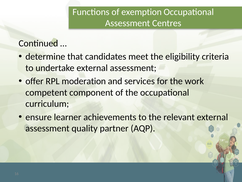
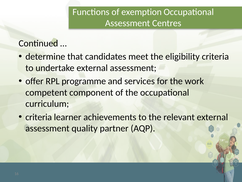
moderation: moderation -> programme
ensure at (39, 117): ensure -> criteria
